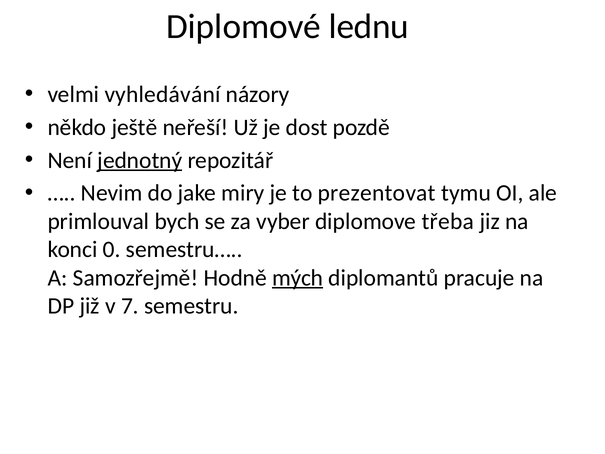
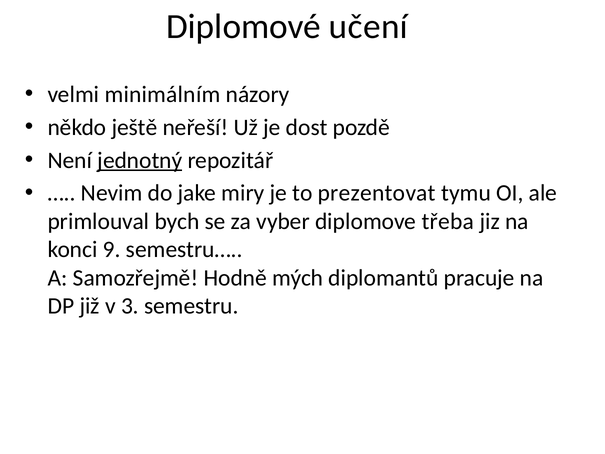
lednu: lednu -> učení
vyhledávání: vyhledávání -> minimálním
0: 0 -> 9
mých underline: present -> none
7: 7 -> 3
